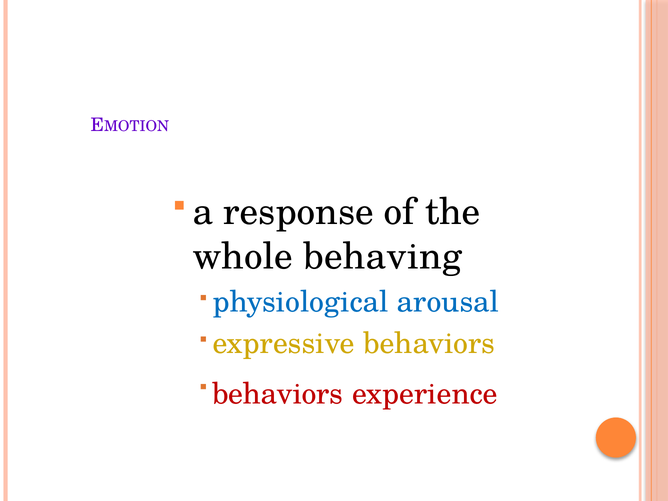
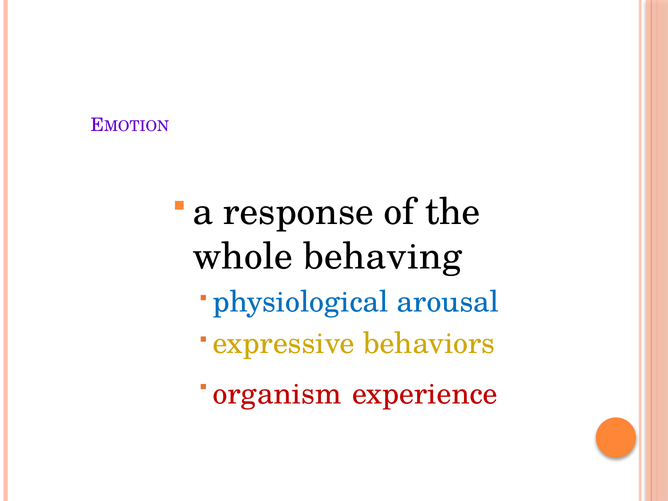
behaviors at (277, 394): behaviors -> organism
